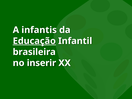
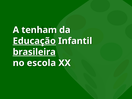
infantis: infantis -> tenham
brasileira underline: none -> present
inserir: inserir -> escola
